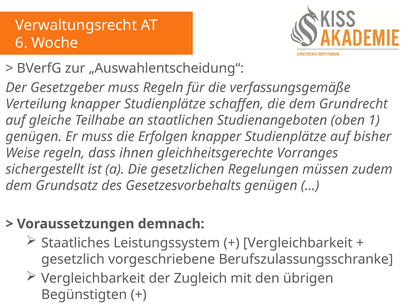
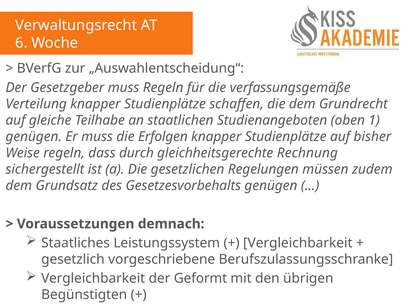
ihnen: ihnen -> durch
Vorranges: Vorranges -> Rechnung
Zugleich: Zugleich -> Geformt
